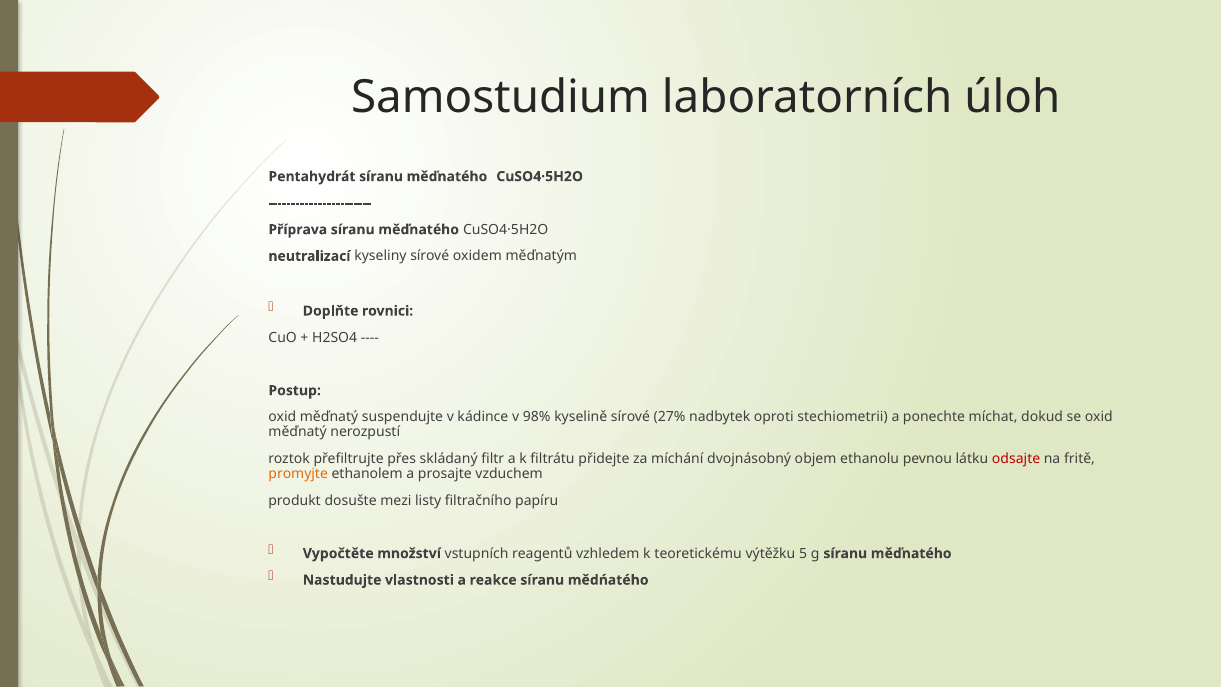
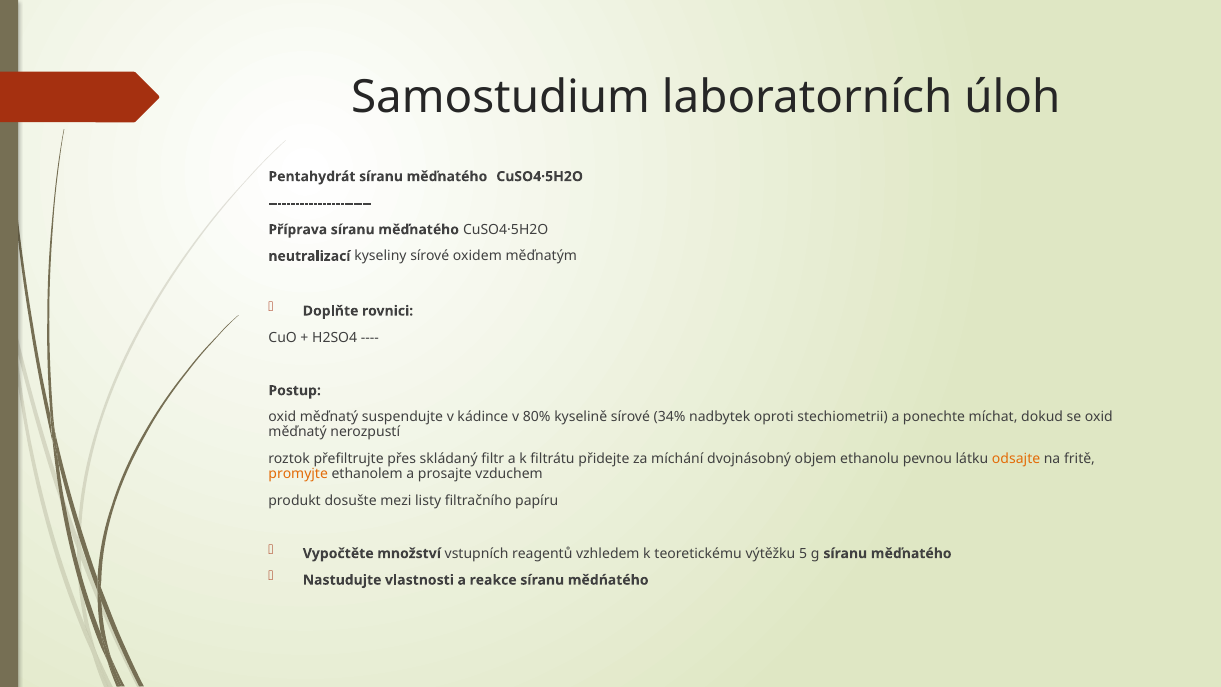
98%: 98% -> 80%
27%: 27% -> 34%
odsajte colour: red -> orange
